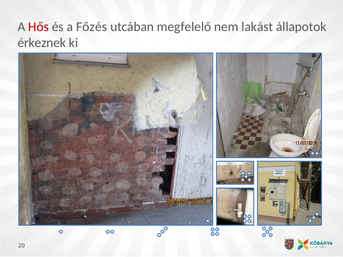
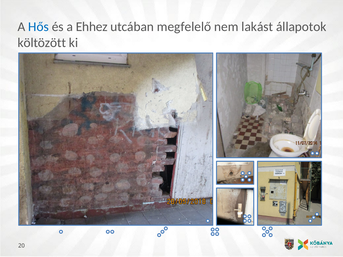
Hős colour: red -> blue
Főzés: Főzés -> Ehhez
érkeznek: érkeznek -> költözött
